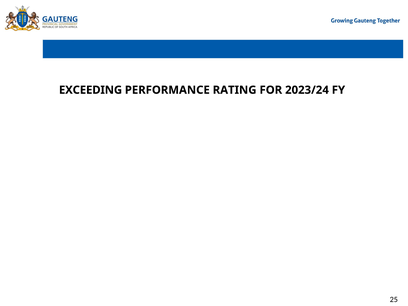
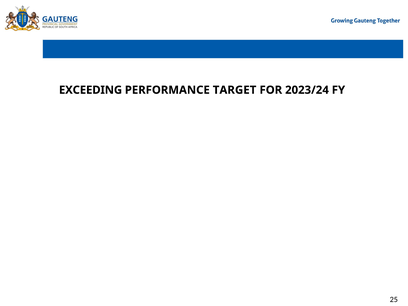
RATING: RATING -> TARGET
